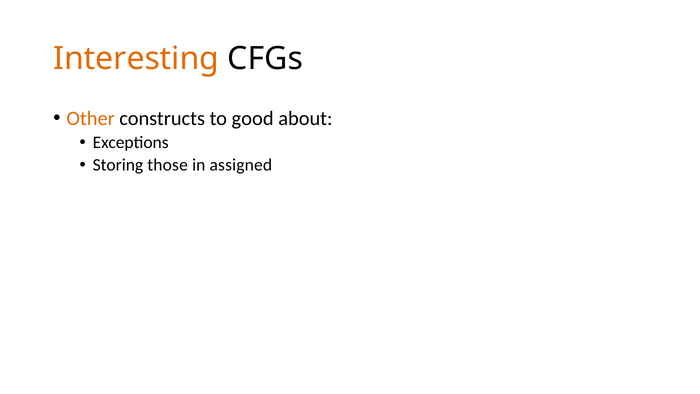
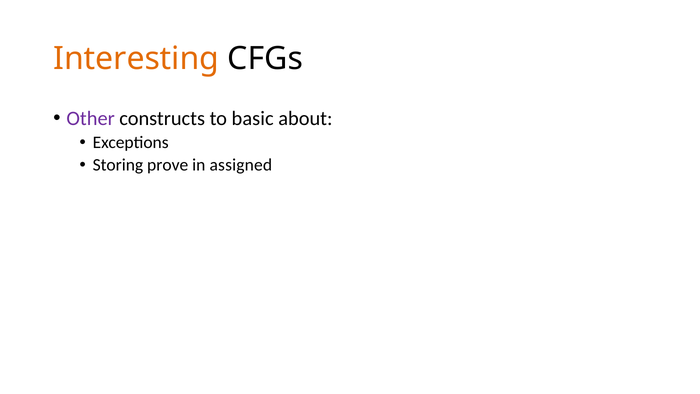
Other colour: orange -> purple
good: good -> basic
those: those -> prove
